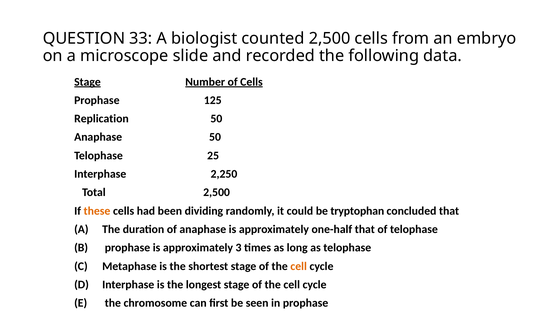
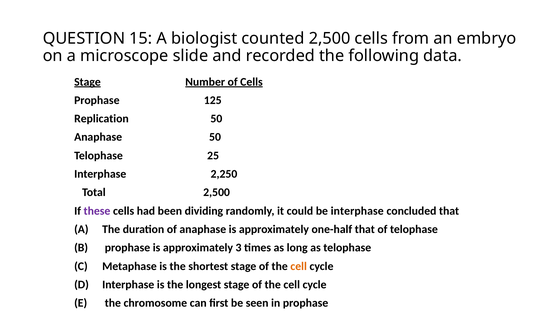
33: 33 -> 15
these colour: orange -> purple
be tryptophan: tryptophan -> interphase
